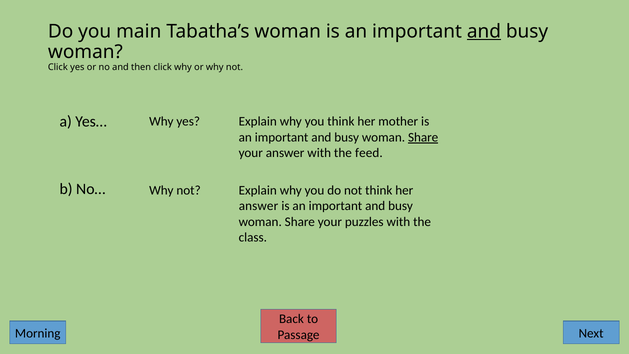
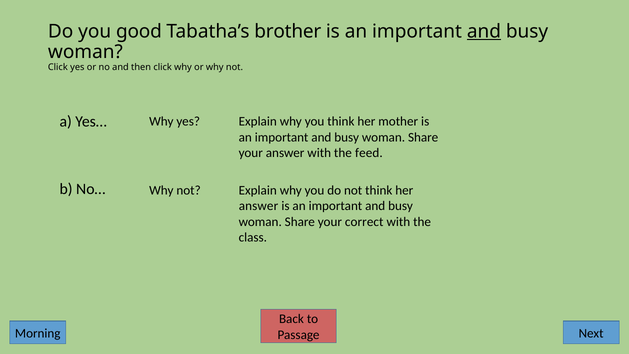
main: main -> good
Tabatha’s woman: woman -> brother
Share at (423, 137) underline: present -> none
puzzles: puzzles -> correct
